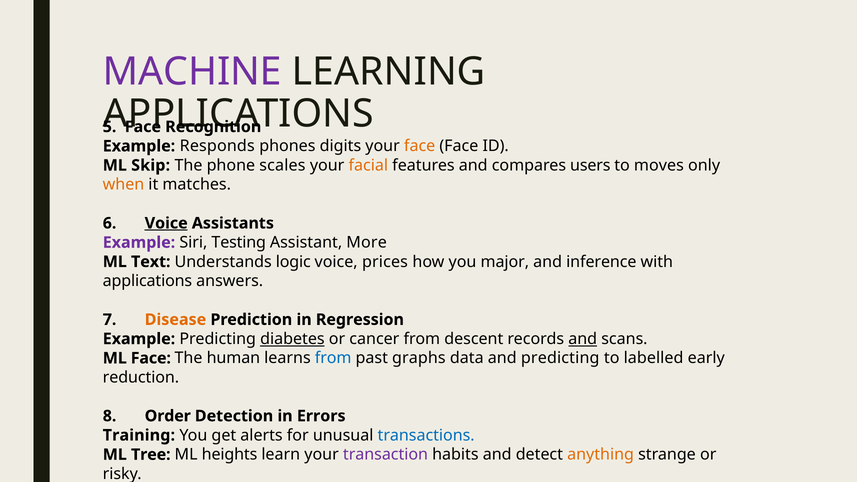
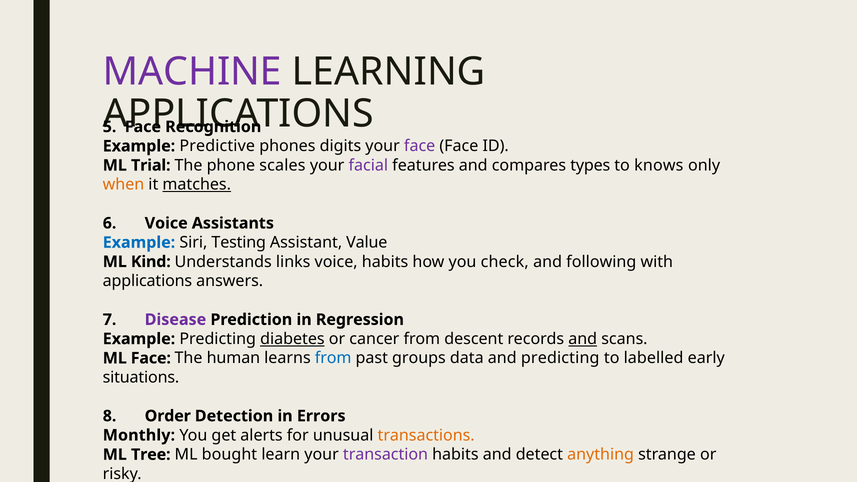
Responds: Responds -> Predictive
face at (420, 146) colour: orange -> purple
Skip: Skip -> Trial
facial colour: orange -> purple
users: users -> types
moves: moves -> knows
matches underline: none -> present
Voice at (166, 223) underline: present -> none
Example at (139, 243) colour: purple -> blue
More: More -> Value
Text: Text -> Kind
logic: logic -> links
voice prices: prices -> habits
major: major -> check
inference: inference -> following
Disease colour: orange -> purple
graphs: graphs -> groups
reduction: reduction -> situations
Training: Training -> Monthly
transactions colour: blue -> orange
heights: heights -> bought
